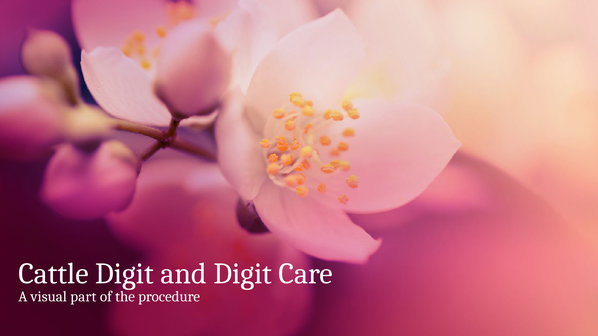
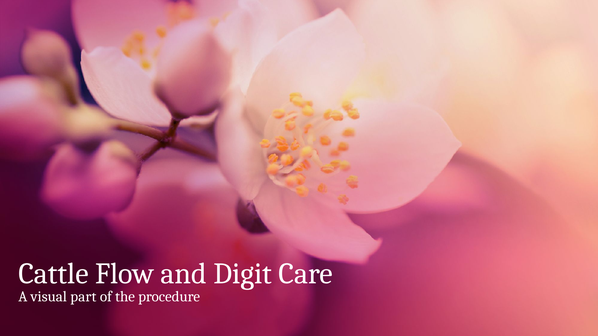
Cattle Digit: Digit -> Flow
